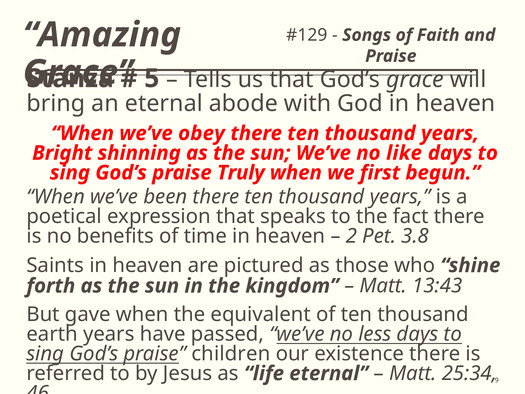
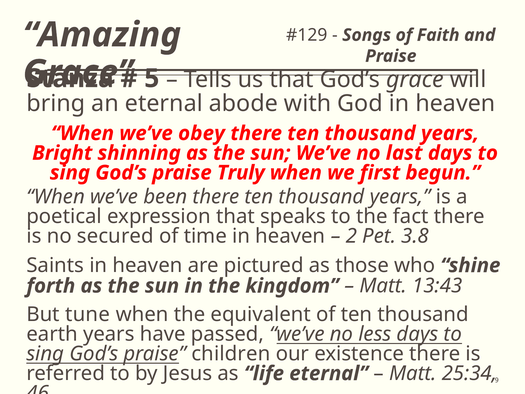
like: like -> last
benefits: benefits -> secured
gave: gave -> tune
